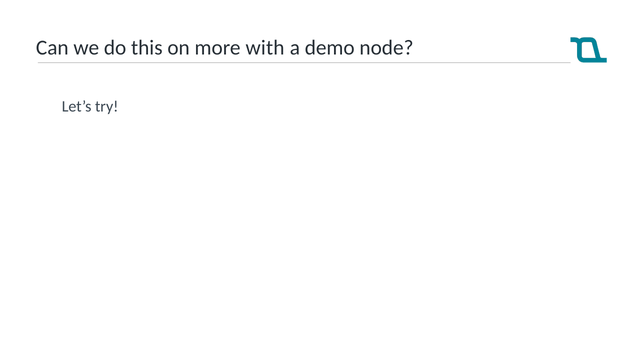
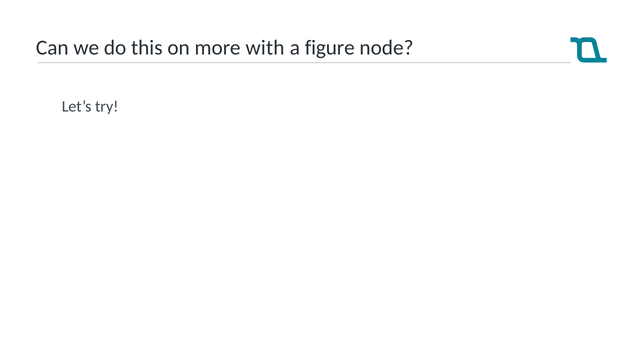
demo: demo -> figure
